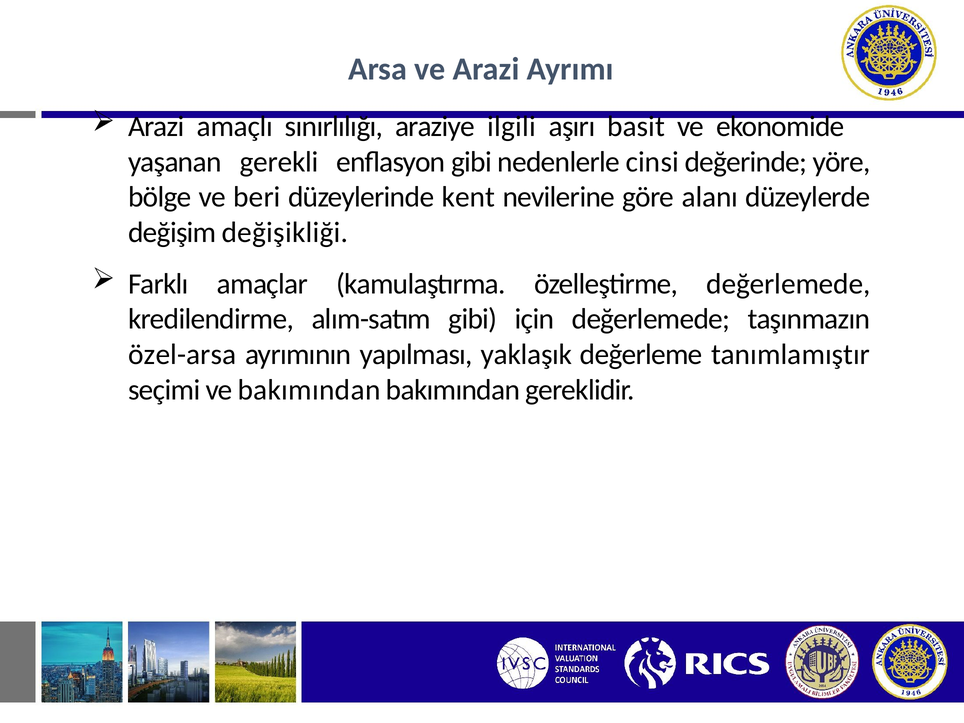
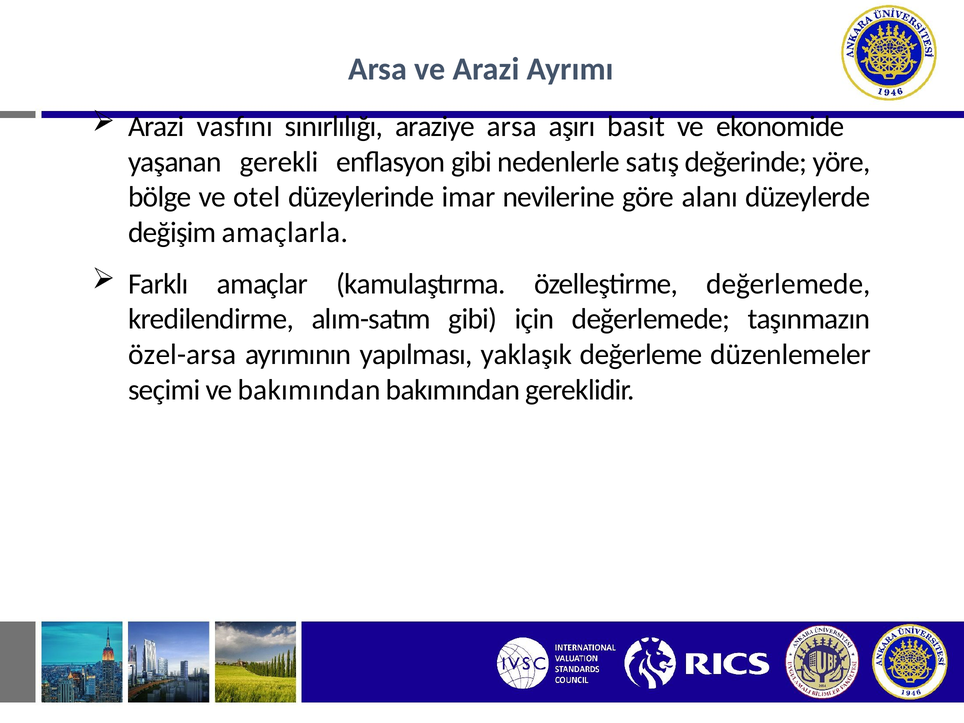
amaçlı: amaçlı -> vasfını
araziye ilgili: ilgili -> arsa
cinsi: cinsi -> satış
beri: beri -> otel
kent: kent -> imar
değişikliği: değişikliği -> amaçlarla
tanımlamıştır: tanımlamıştır -> düzenlemeler
